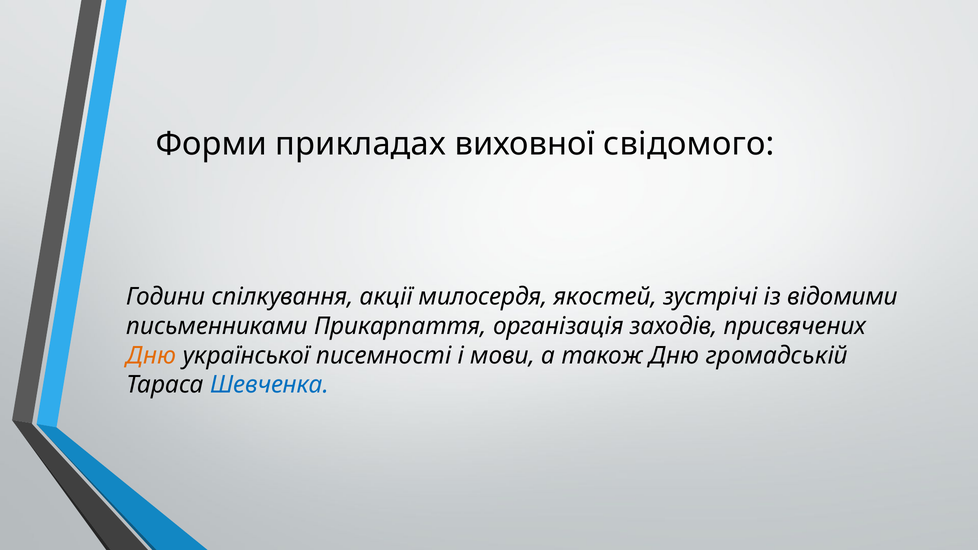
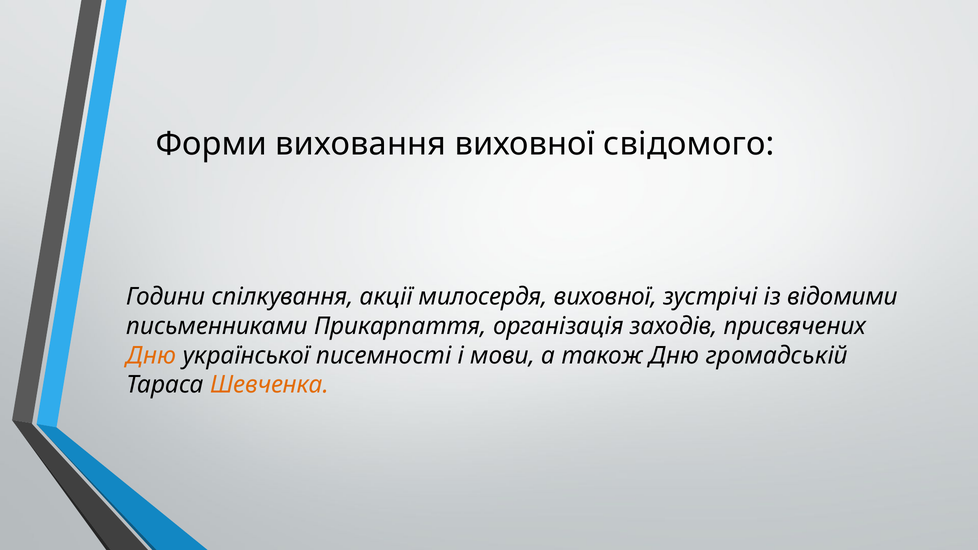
прикладах: прикладах -> виховання
милосердя якостей: якостей -> виховної
Шевченка colour: blue -> orange
